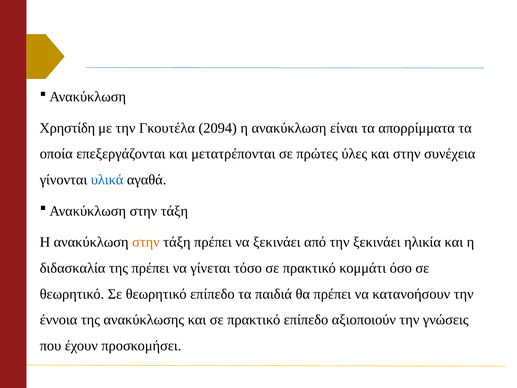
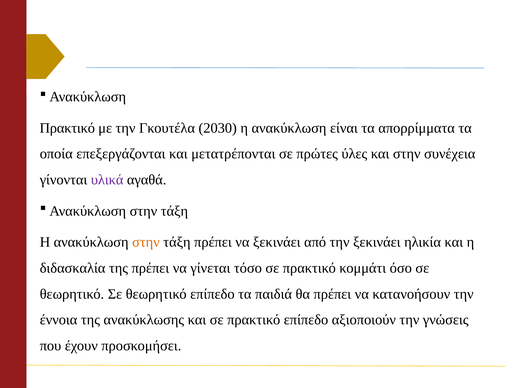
Χρηστίδη at (67, 128): Χρηστίδη -> Πρακτικό
2094: 2094 -> 2030
υλικά colour: blue -> purple
